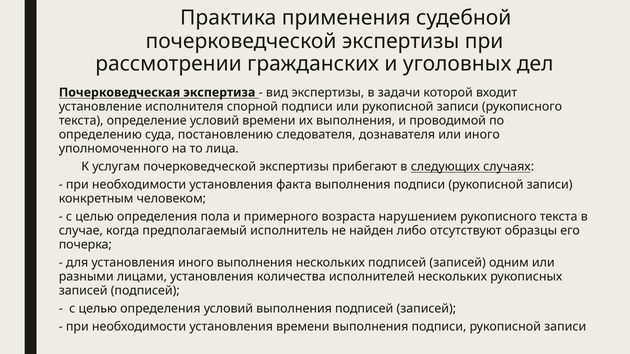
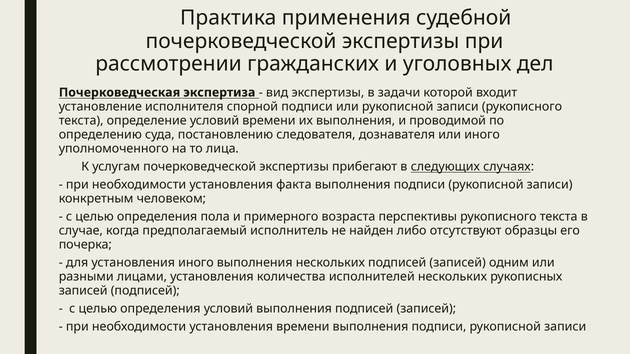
нарушением: нарушением -> перспективы
